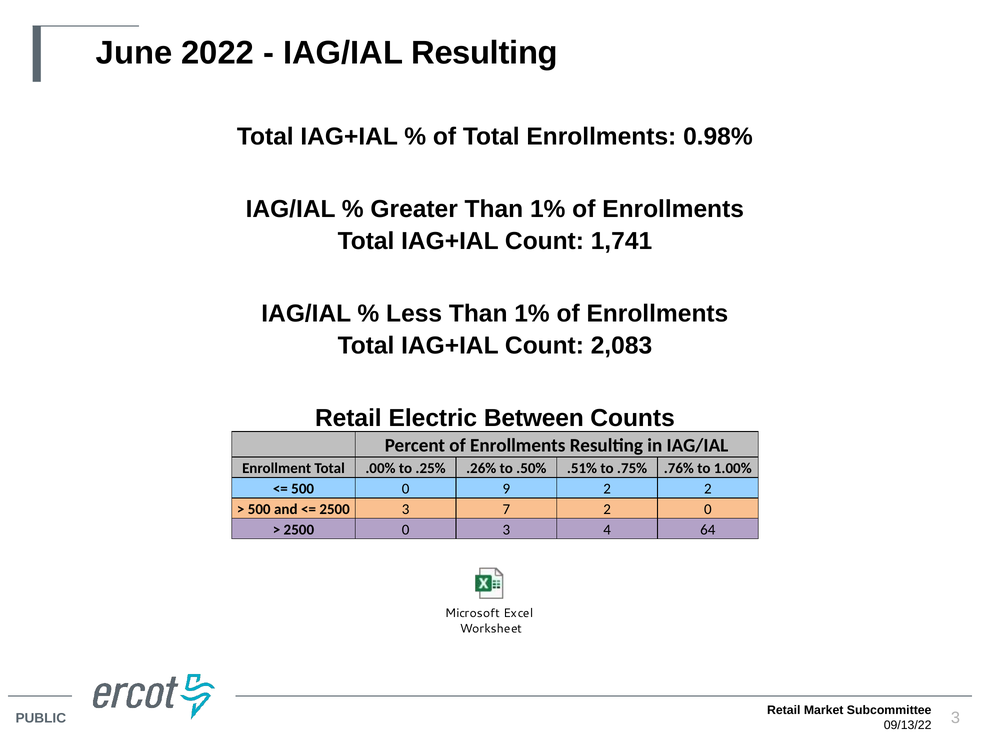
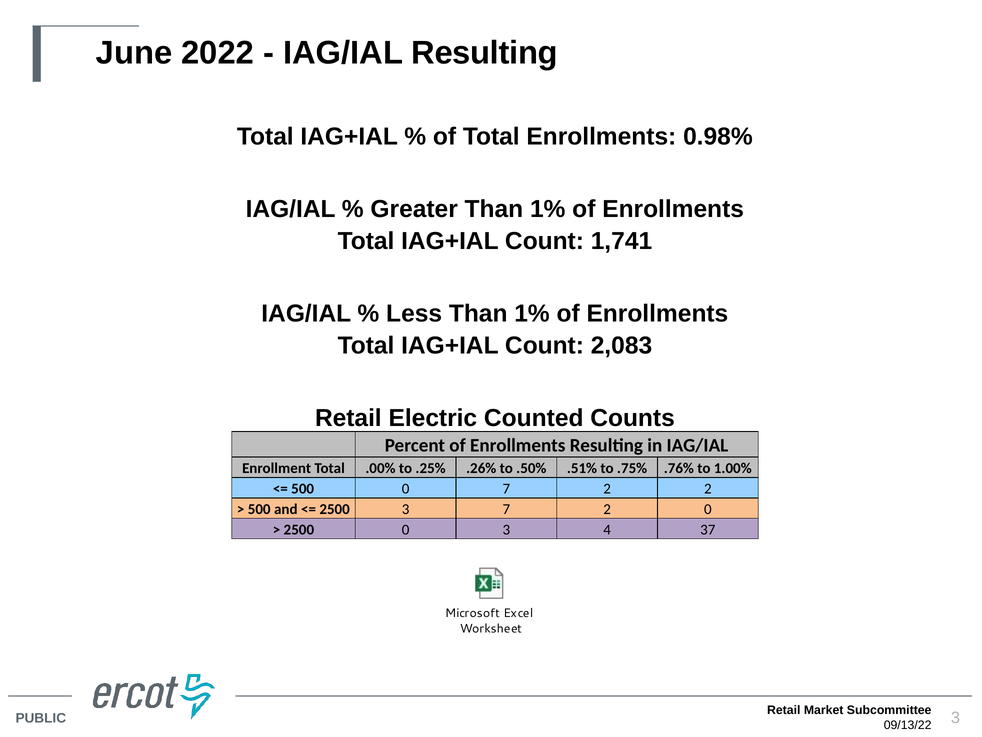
Between: Between -> Counted
0 9: 9 -> 7
64: 64 -> 37
